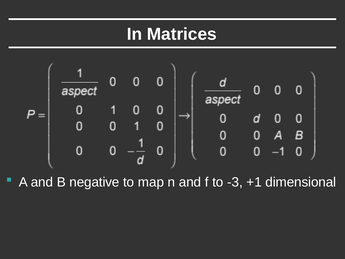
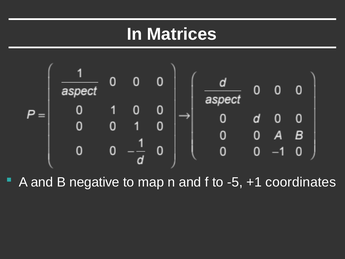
-3: -3 -> -5
dimensional: dimensional -> coordinates
